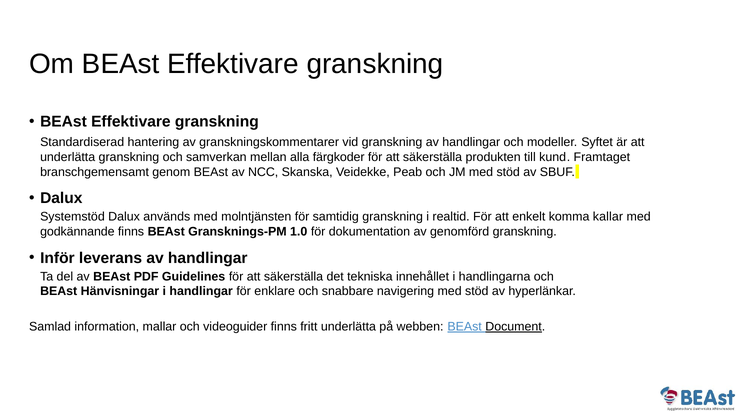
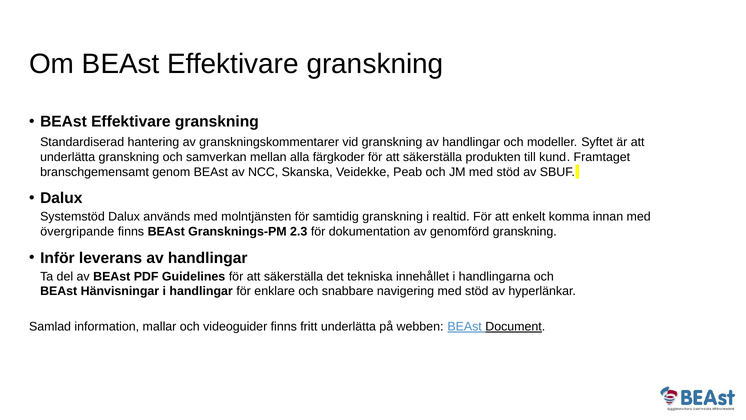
kallar: kallar -> innan
godkännande: godkännande -> övergripande
1.0: 1.0 -> 2.3
